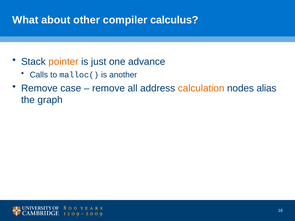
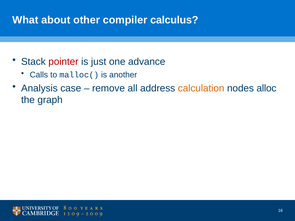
pointer colour: orange -> red
Remove at (39, 88): Remove -> Analysis
alias: alias -> alloc
